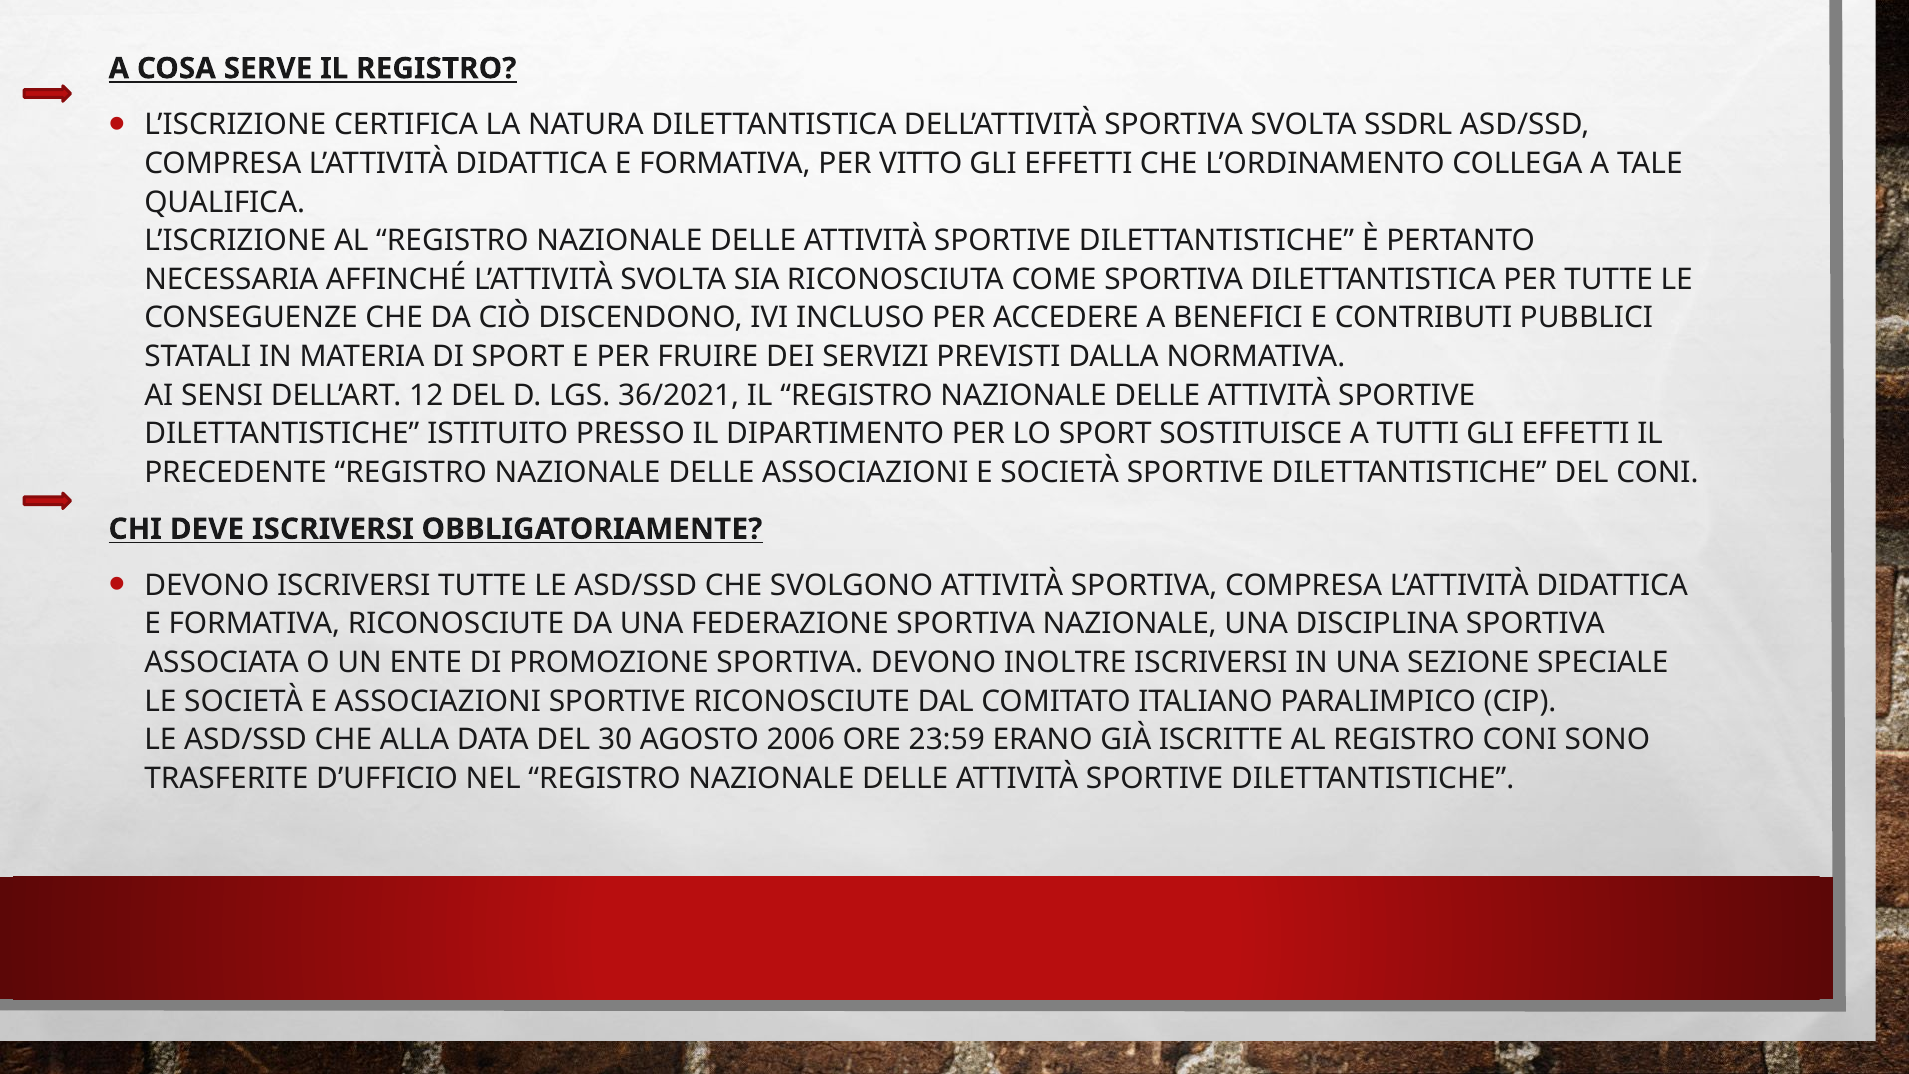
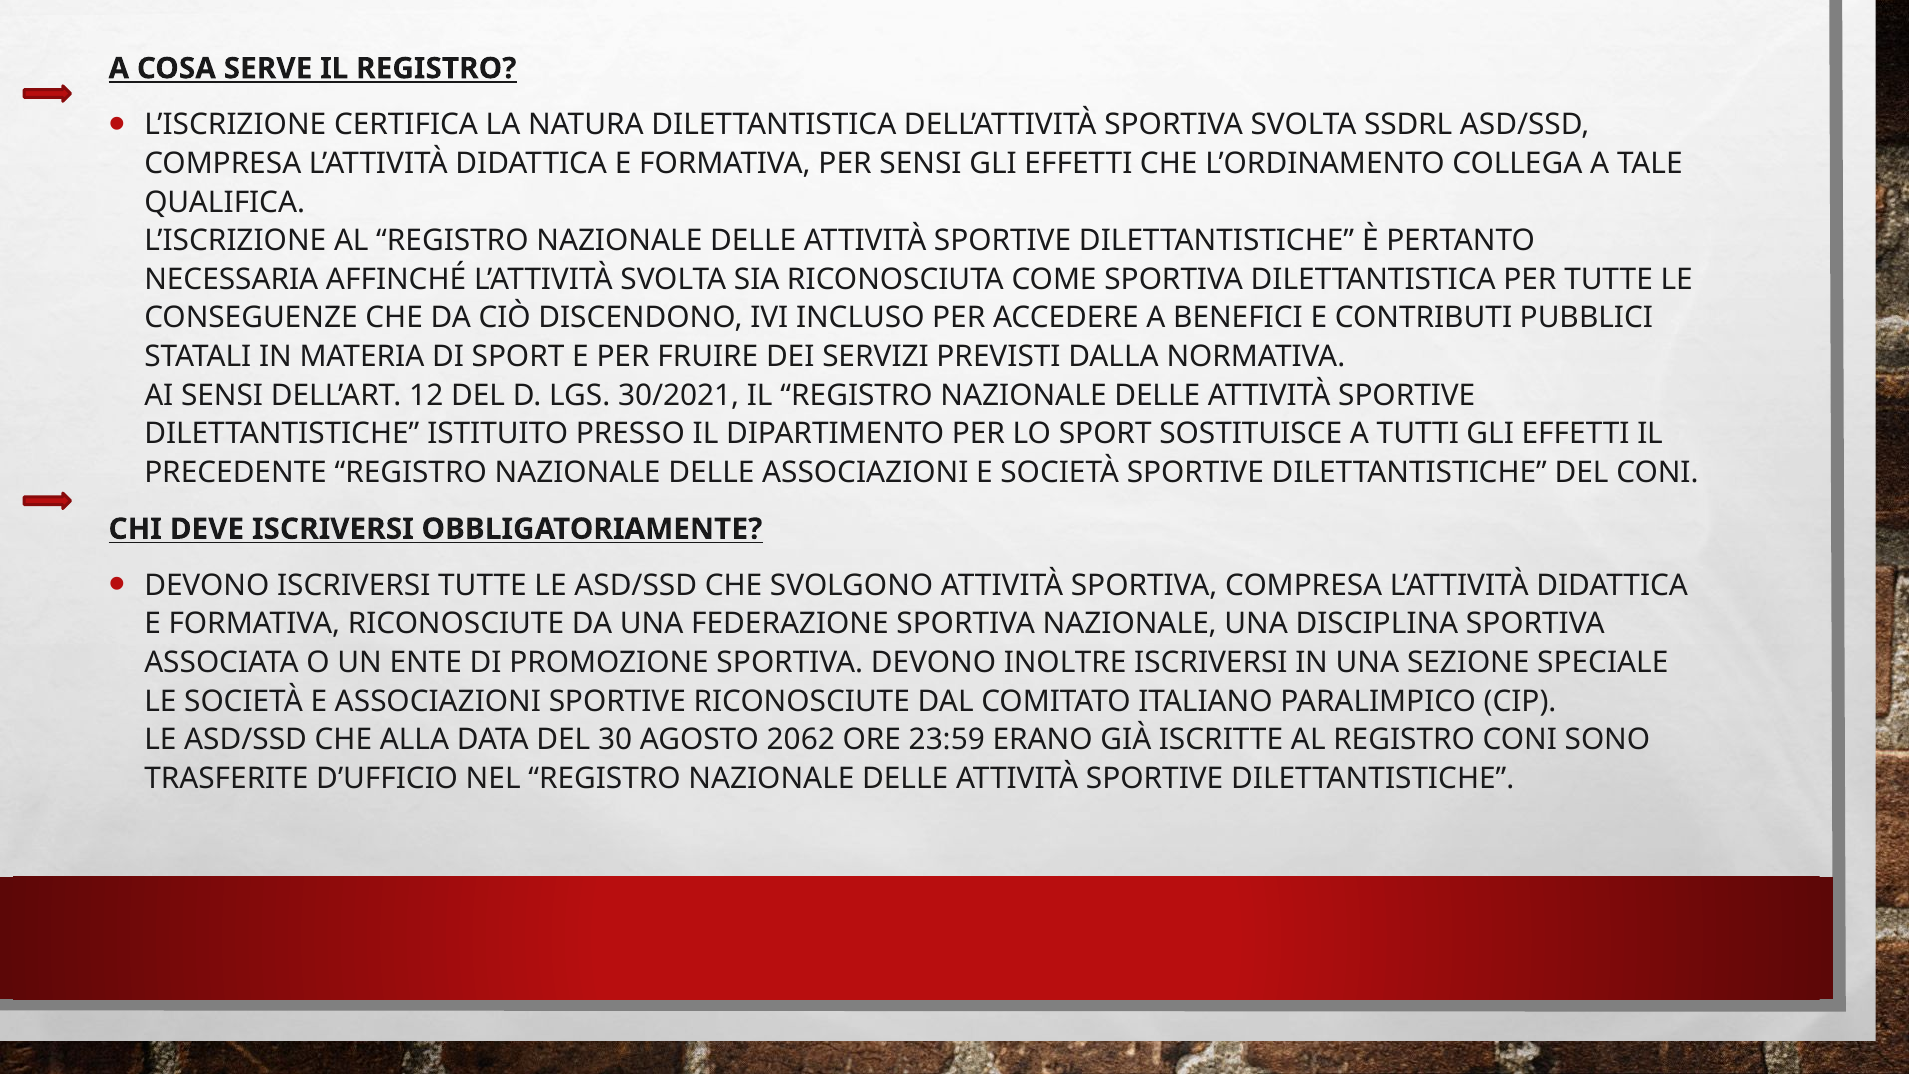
PER VITTO: VITTO -> SENSI
36/2021: 36/2021 -> 30/2021
2006: 2006 -> 2062
